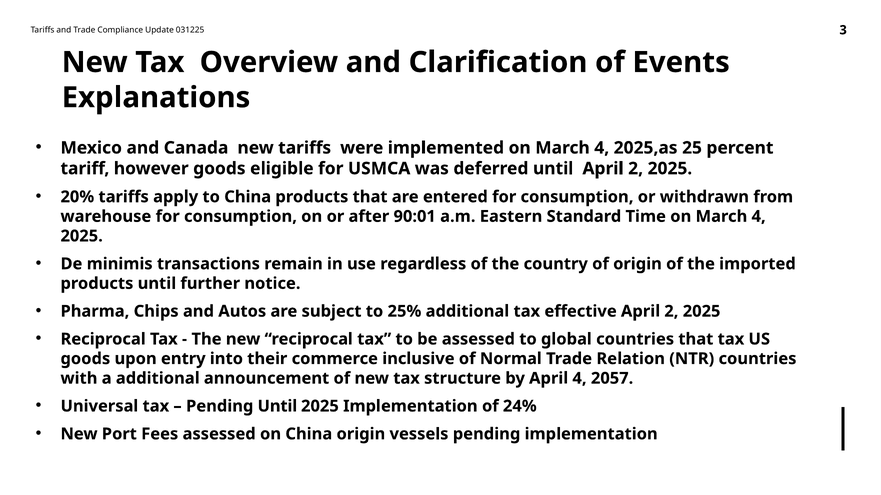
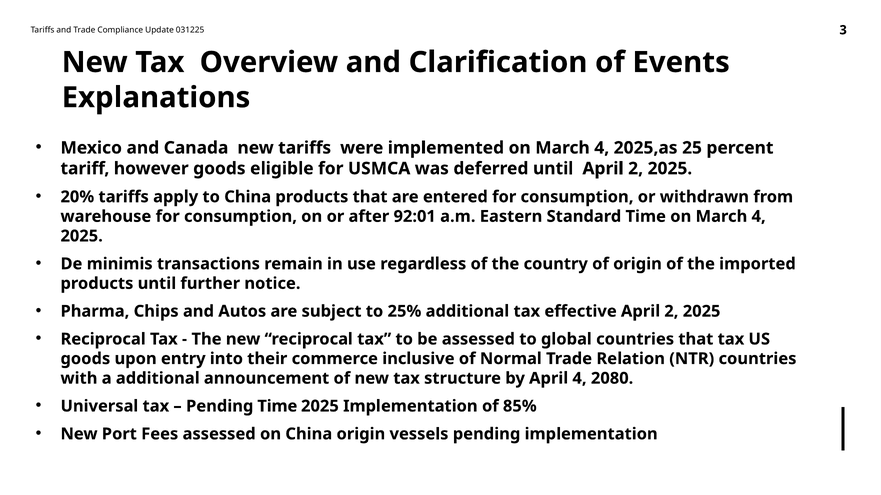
90:01: 90:01 -> 92:01
2057: 2057 -> 2080
Pending Until: Until -> Time
24%: 24% -> 85%
